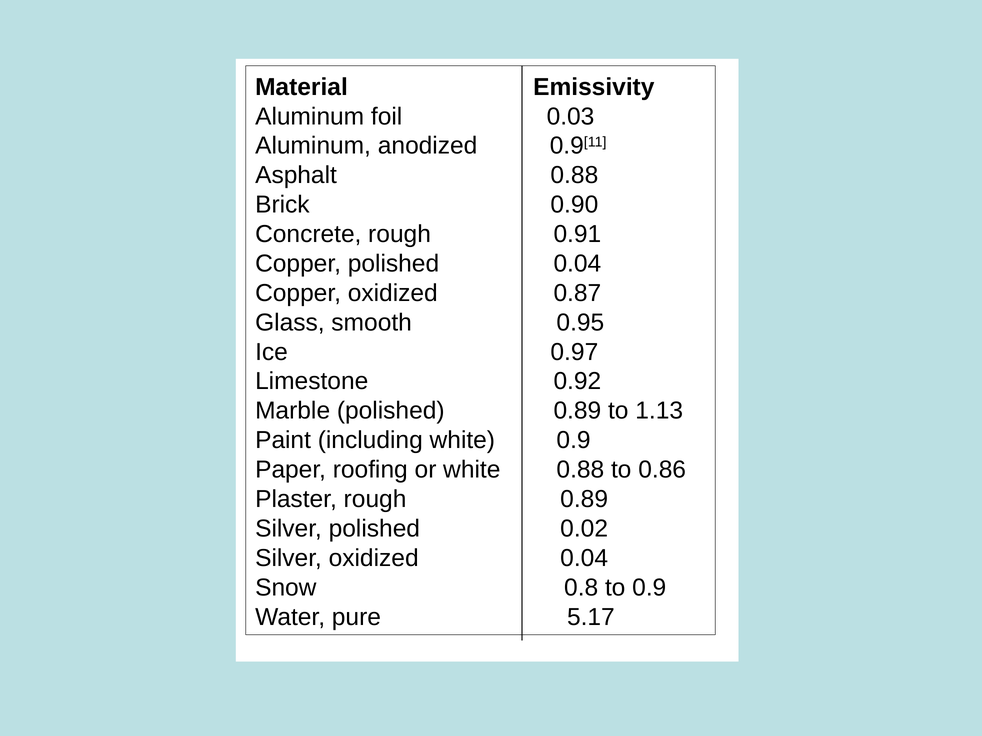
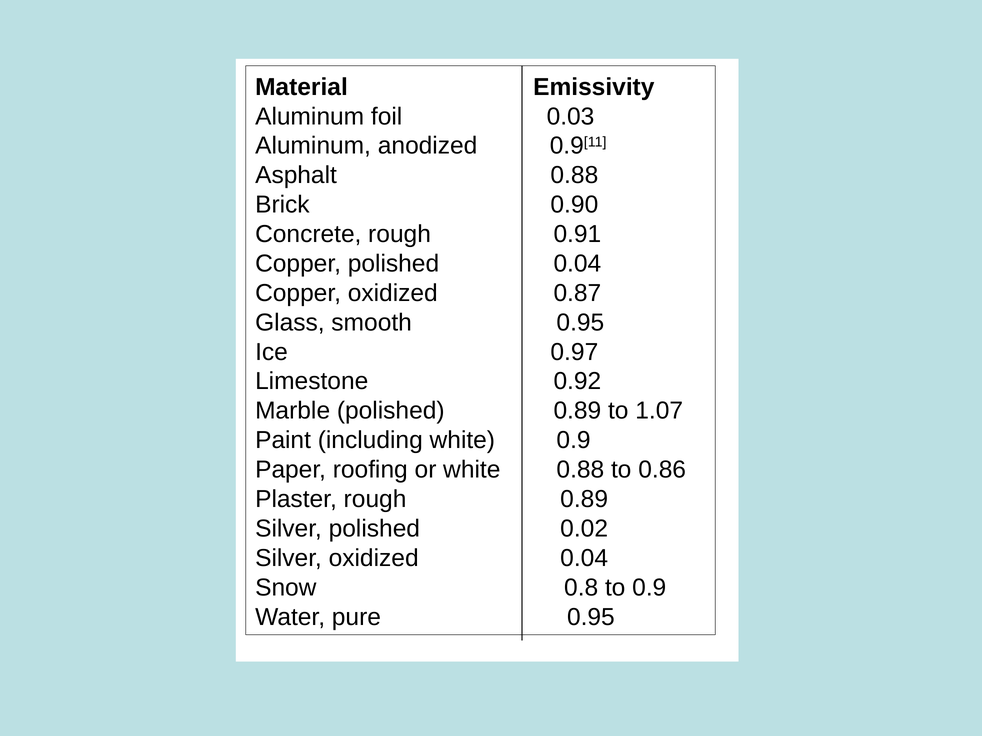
1.13: 1.13 -> 1.07
pure 5.17: 5.17 -> 0.95
